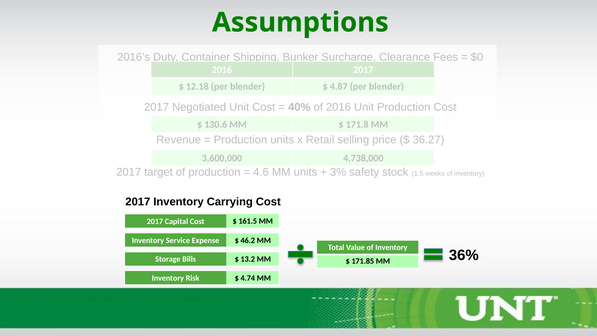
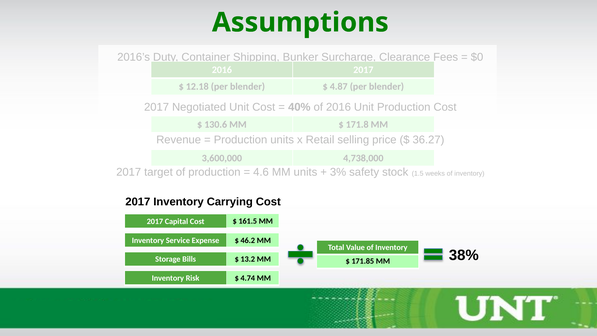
36%: 36% -> 38%
